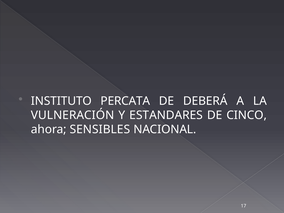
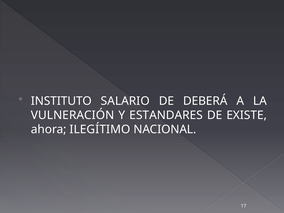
PERCATA: PERCATA -> SALARIO
CINCO: CINCO -> EXISTE
SENSIBLES: SENSIBLES -> ILEGÍTIMO
